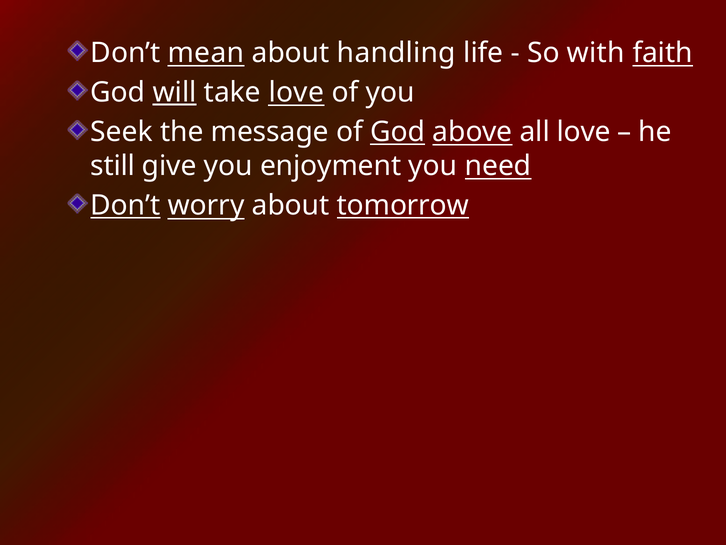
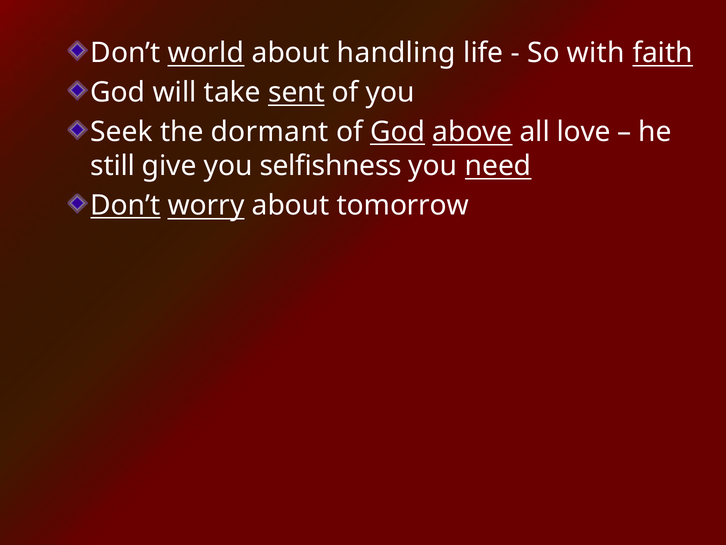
mean: mean -> world
will underline: present -> none
take love: love -> sent
message: message -> dormant
enjoyment: enjoyment -> selfishness
tomorrow underline: present -> none
